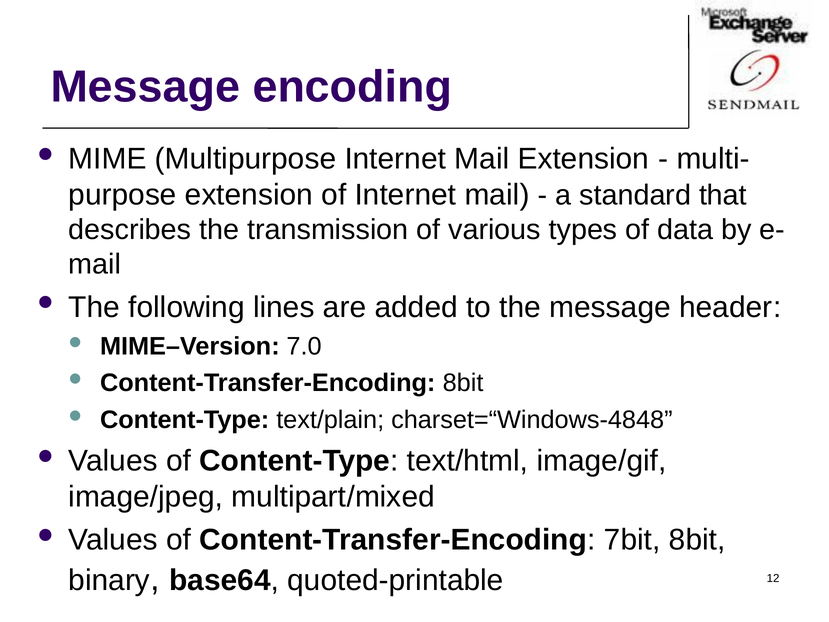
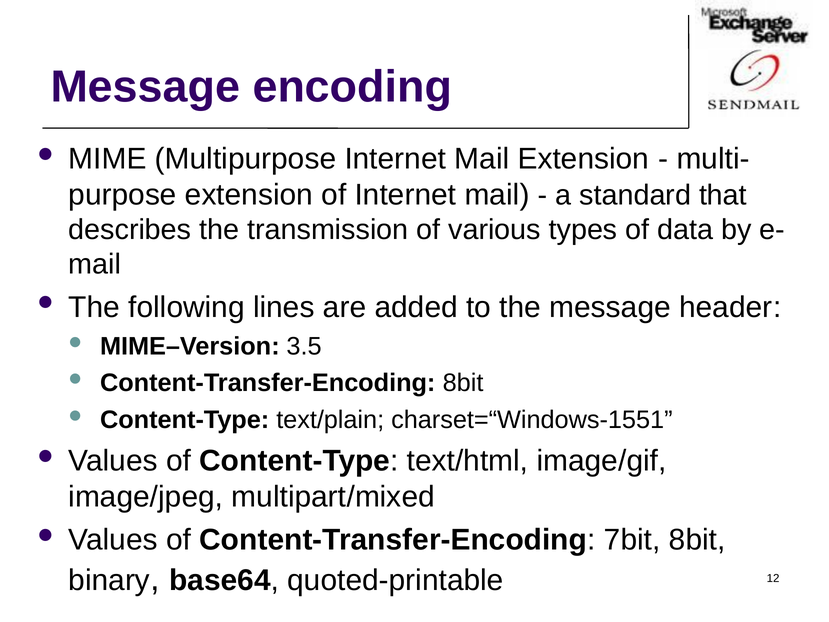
7.0: 7.0 -> 3.5
charset=“Windows-4848: charset=“Windows-4848 -> charset=“Windows-1551
